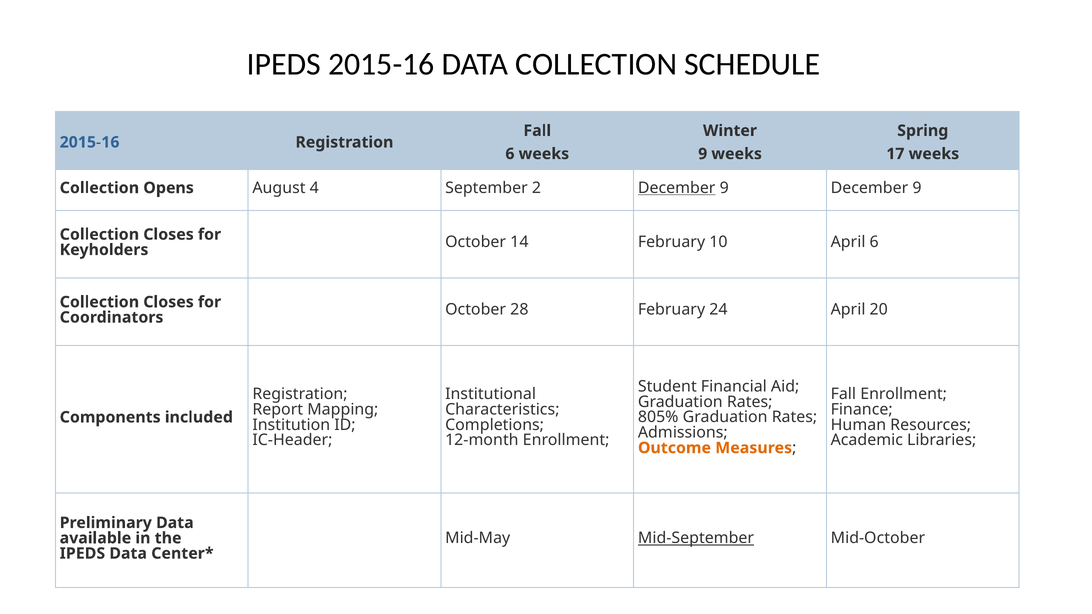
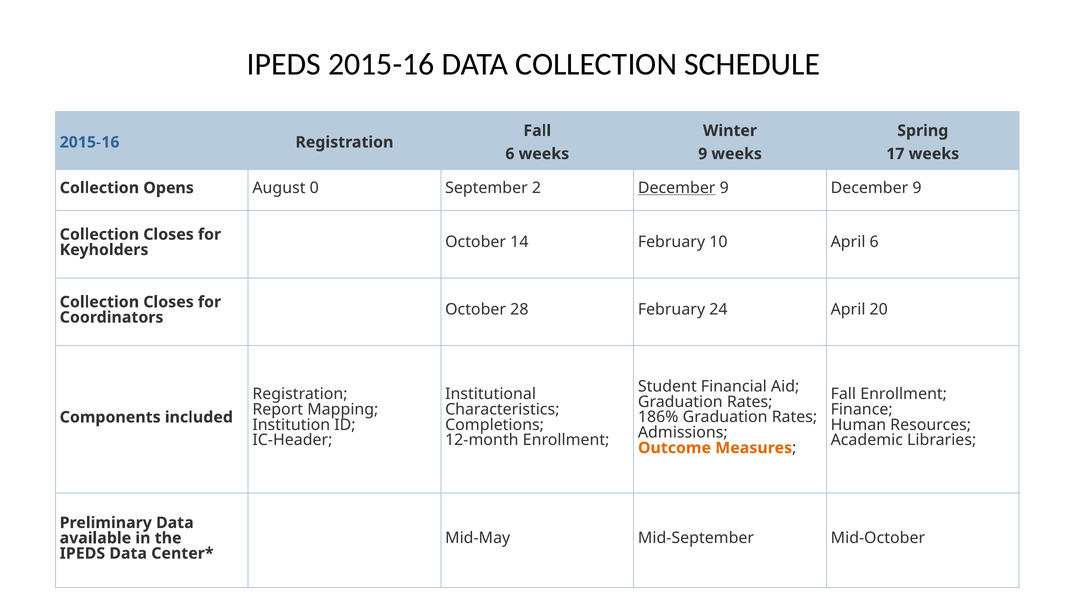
4: 4 -> 0
805%: 805% -> 186%
Mid-September underline: present -> none
